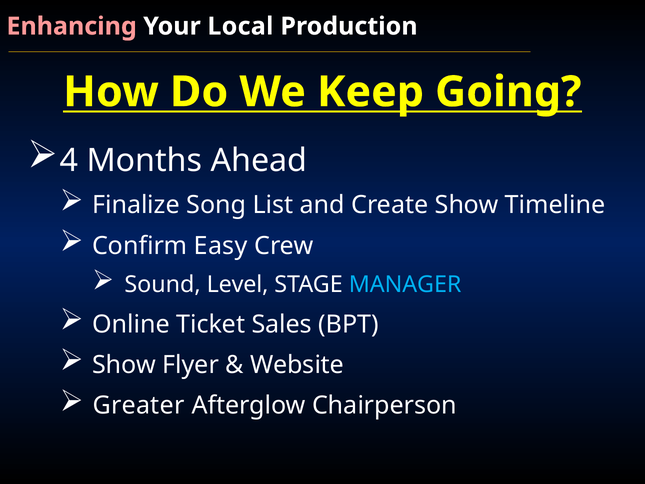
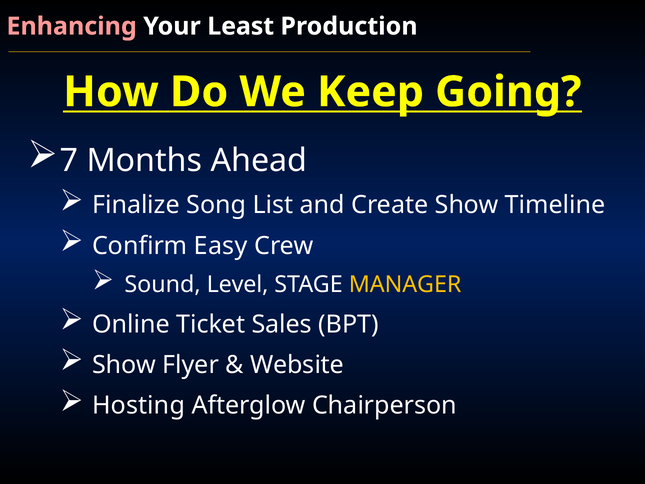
Local: Local -> Least
4: 4 -> 7
MANAGER colour: light blue -> yellow
Greater: Greater -> Hosting
